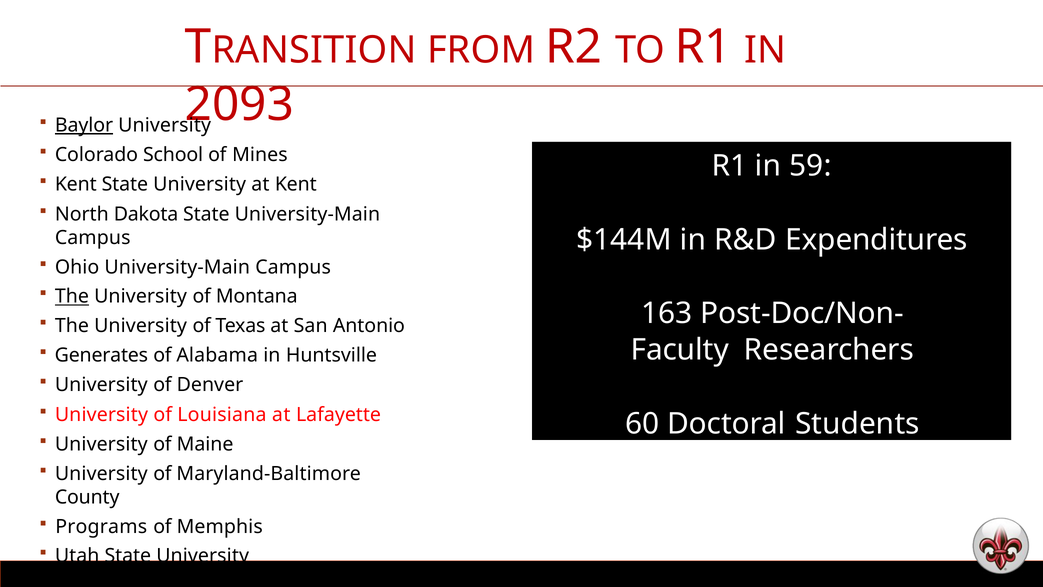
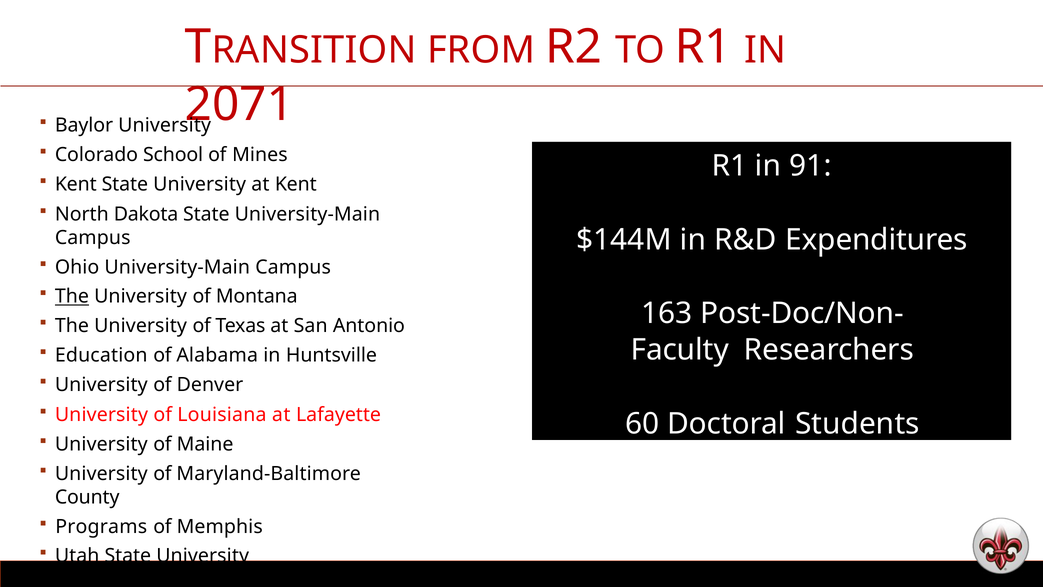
2093: 2093 -> 2071
Baylor underline: present -> none
59: 59 -> 91
Generates: Generates -> Education
